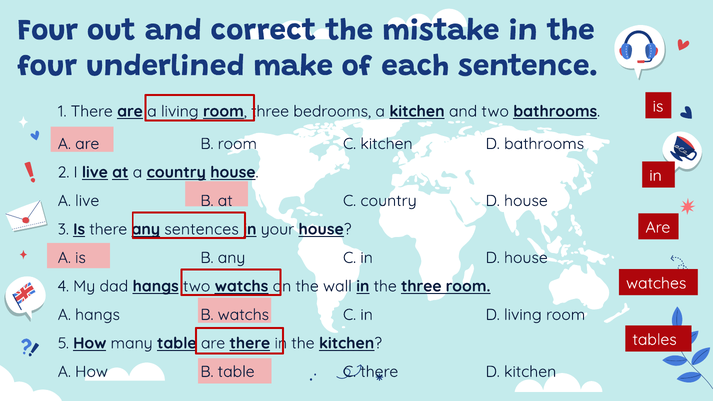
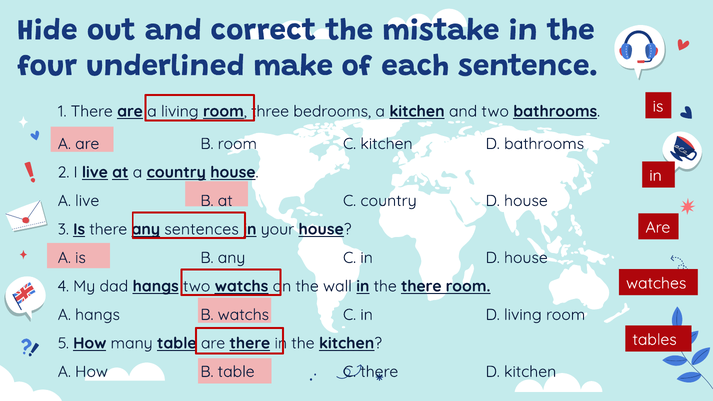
Four at (48, 30): Four -> Hide
the three: three -> there
